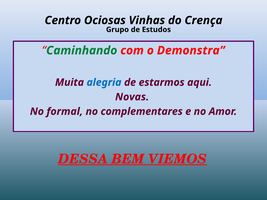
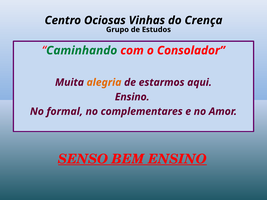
Demonstra: Demonstra -> Consolador
alegria colour: blue -> orange
Novas at (132, 97): Novas -> Ensino
DESSA: DESSA -> SENSO
BEM VIEMOS: VIEMOS -> ENSINO
